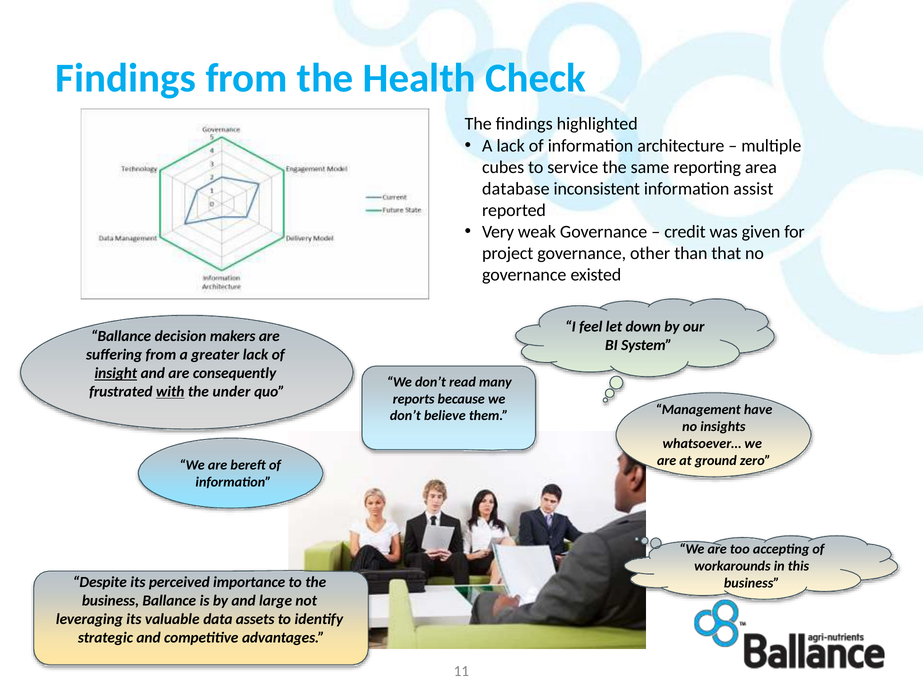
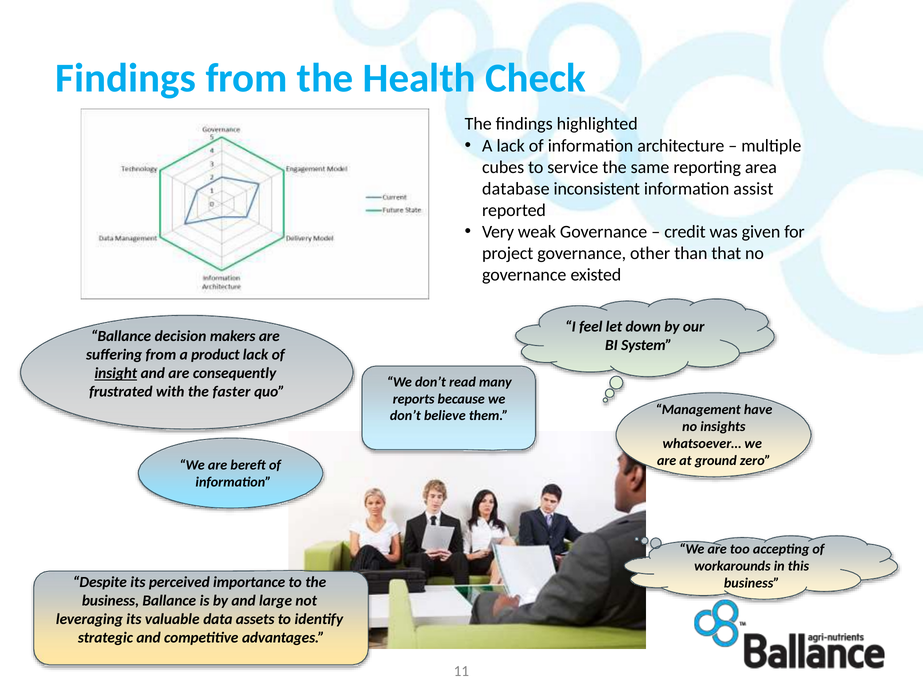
greater: greater -> product
with underline: present -> none
under: under -> faster
